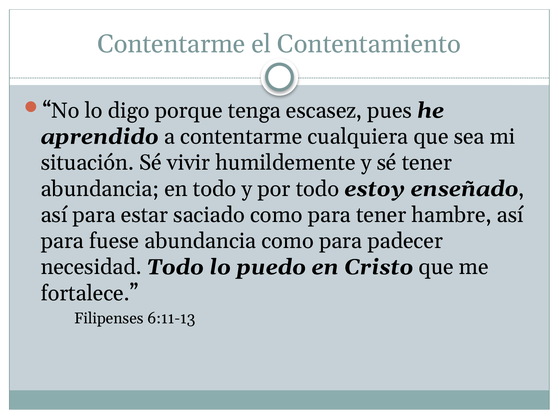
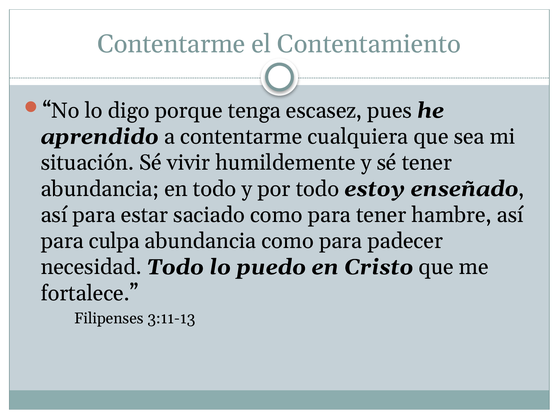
fuese: fuese -> culpa
6:11-13: 6:11-13 -> 3:11-13
